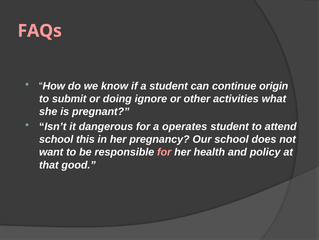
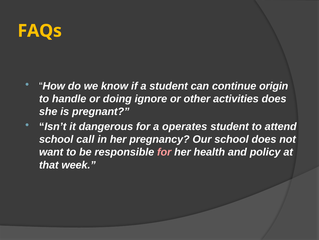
FAQs colour: pink -> yellow
submit: submit -> handle
activities what: what -> does
this: this -> call
good: good -> week
